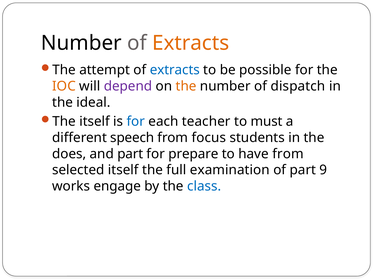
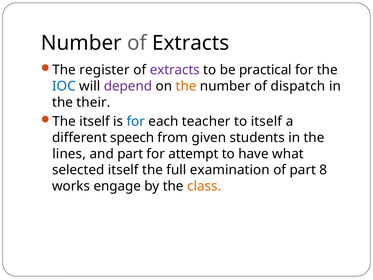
Extracts at (191, 43) colour: orange -> black
attempt: attempt -> register
extracts at (175, 70) colour: blue -> purple
possible: possible -> practical
IOC colour: orange -> blue
ideal: ideal -> their
to must: must -> itself
focus: focus -> given
does: does -> lines
prepare: prepare -> attempt
have from: from -> what
9: 9 -> 8
class colour: blue -> orange
